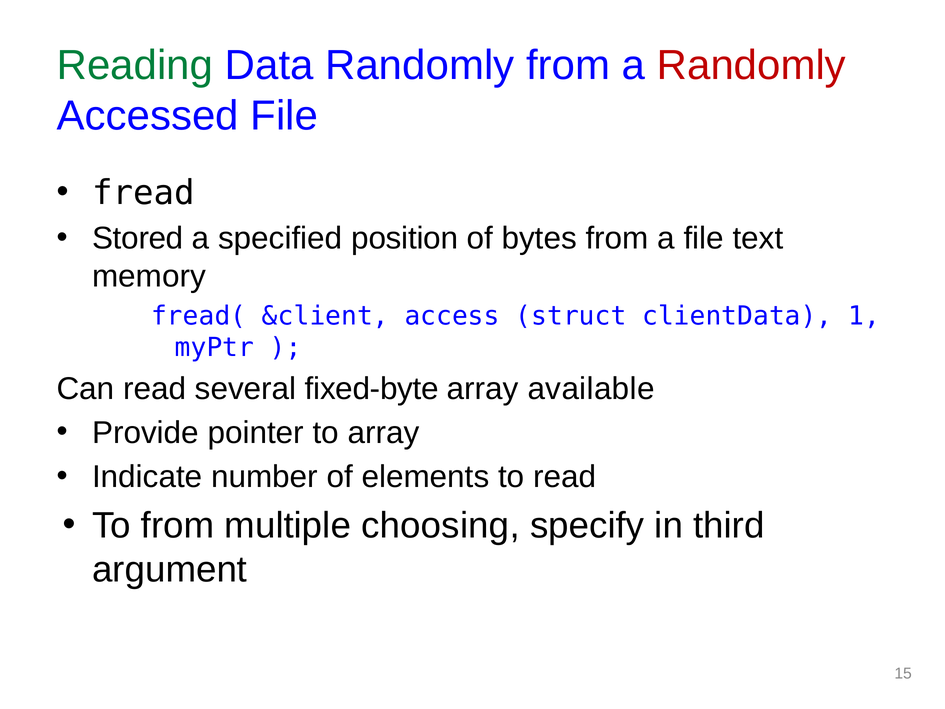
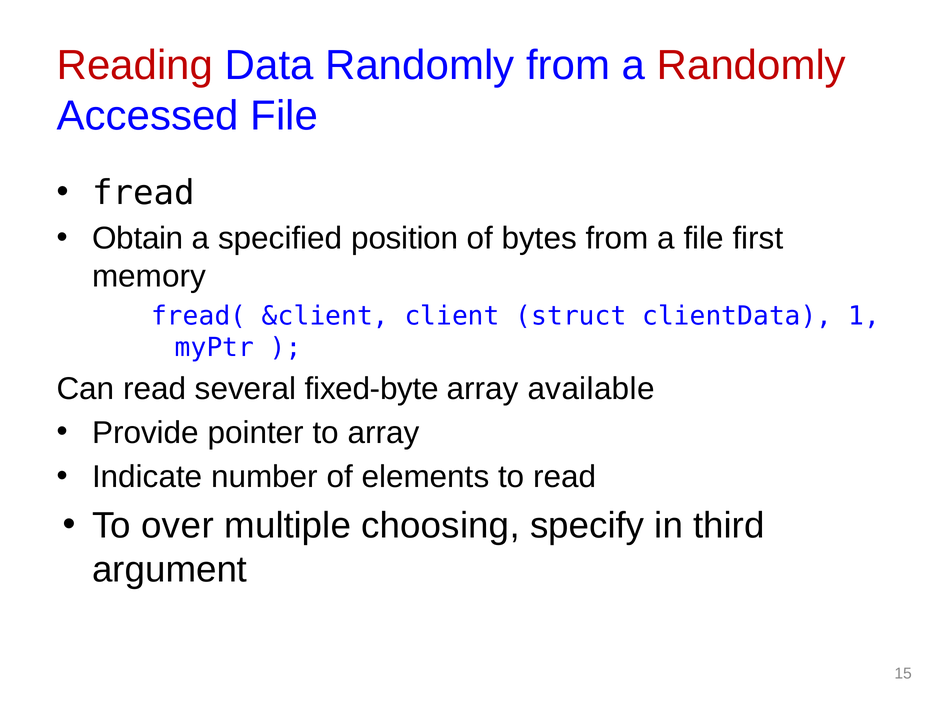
Reading colour: green -> red
Stored: Stored -> Obtain
text: text -> first
access: access -> client
To from: from -> over
